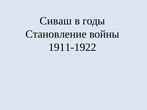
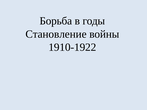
Сиваш: Сиваш -> Борьба
1911-1922: 1911-1922 -> 1910-1922
